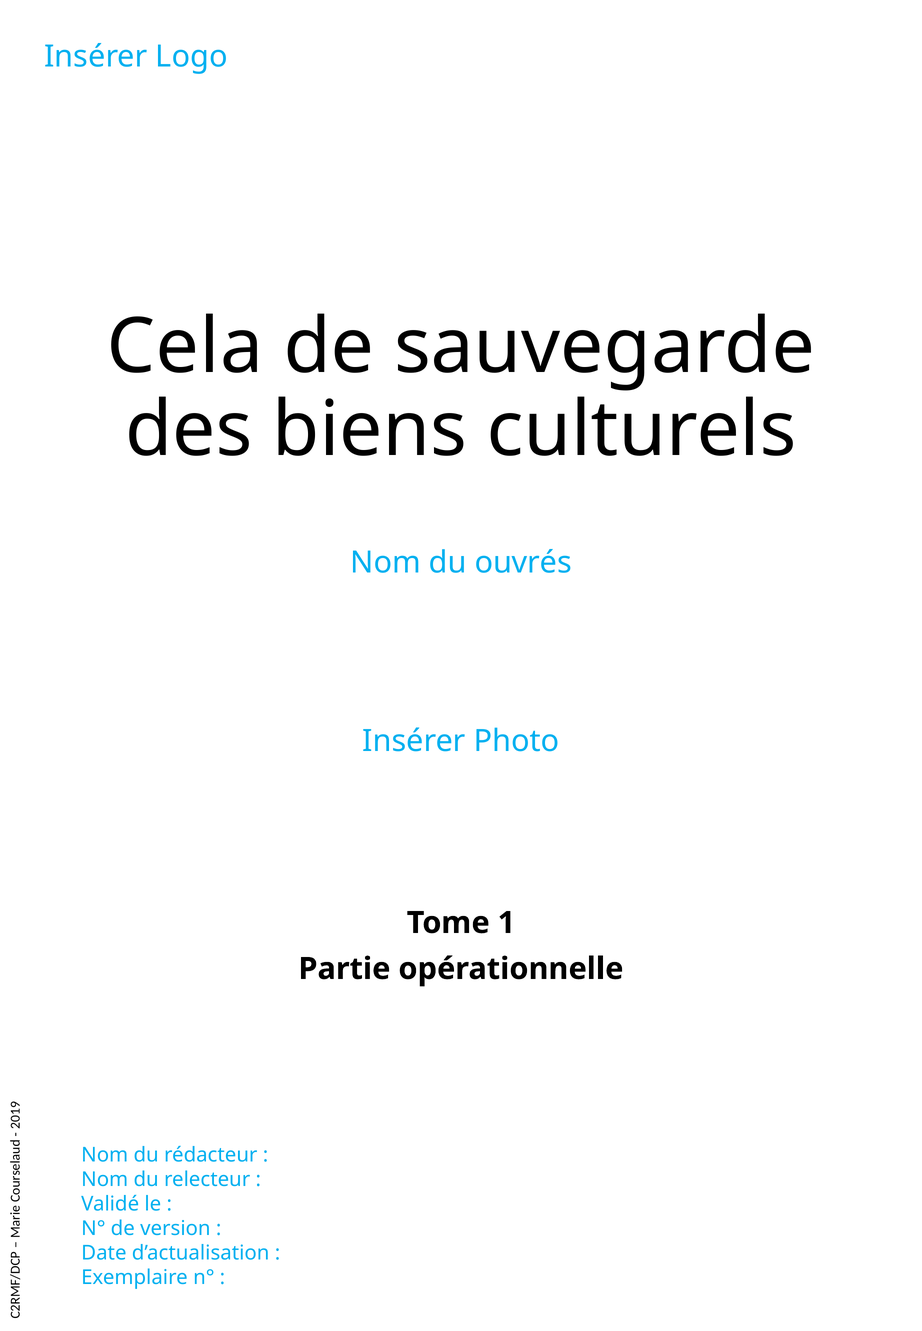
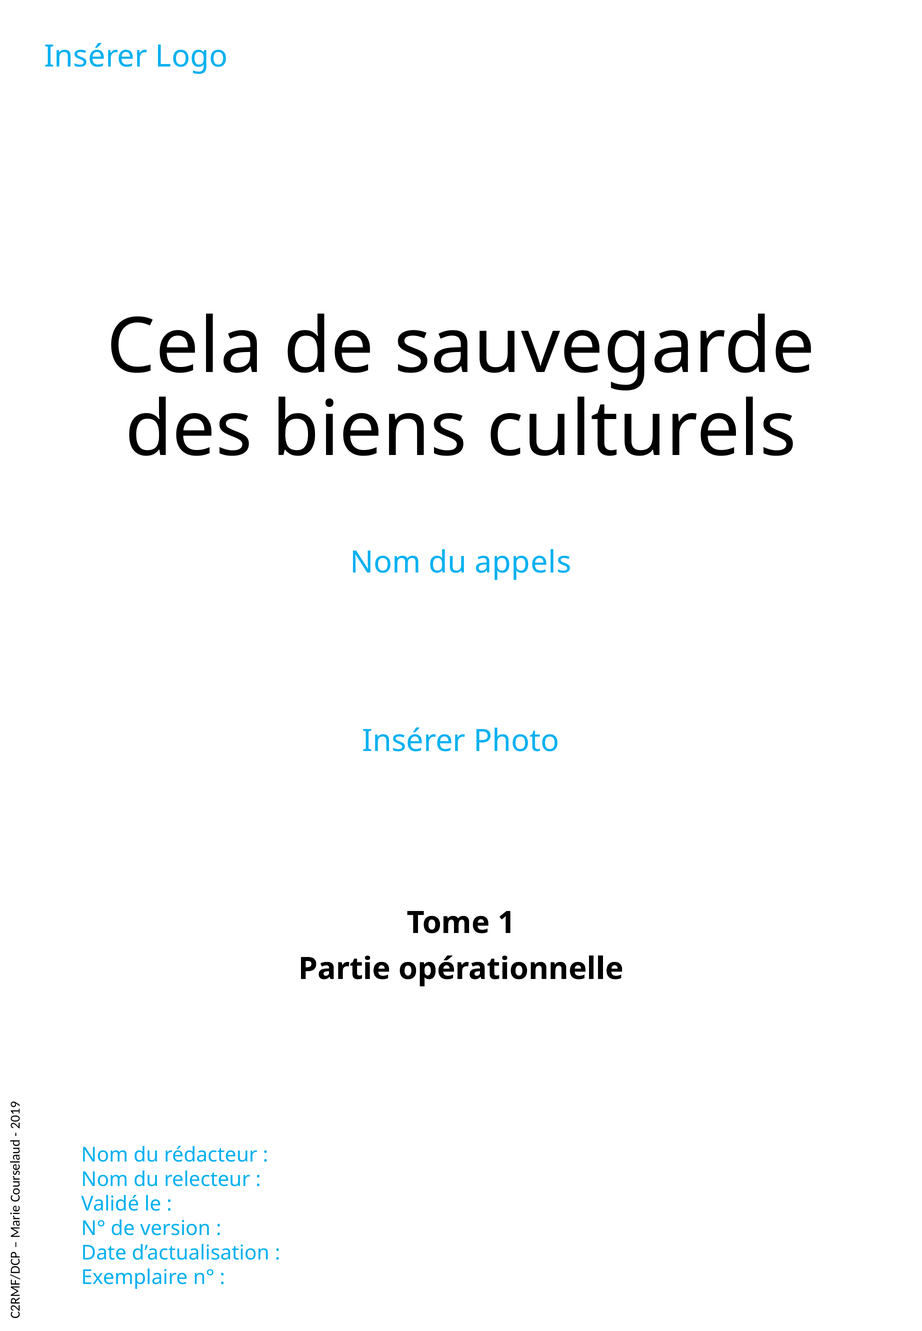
ouvrés: ouvrés -> appels
